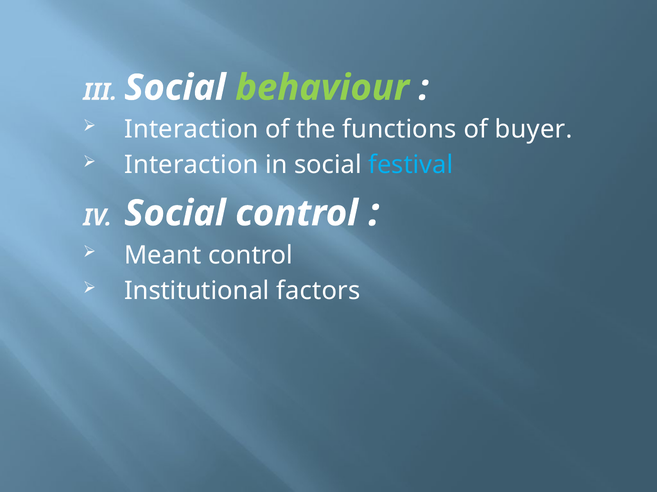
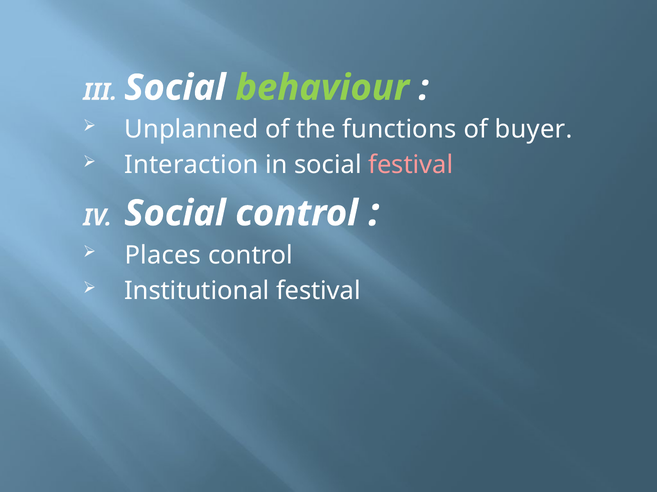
Interaction at (191, 129): Interaction -> Unplanned
festival at (411, 165) colour: light blue -> pink
Meant: Meant -> Places
Institutional factors: factors -> festival
